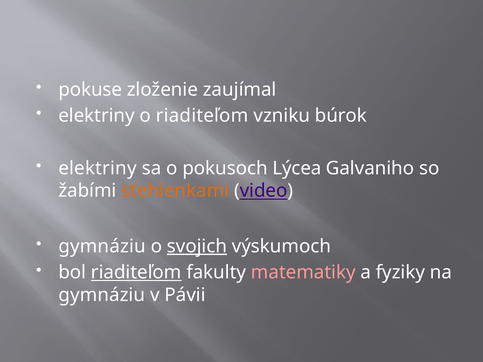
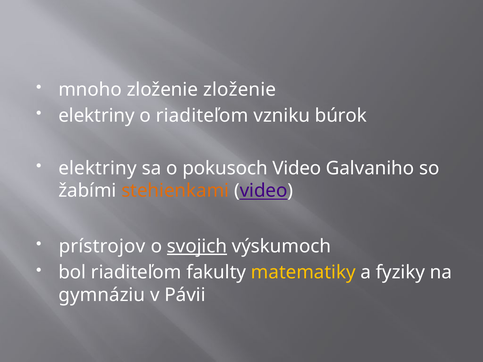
pokuse: pokuse -> mnoho
zloženie zaujímal: zaujímal -> zloženie
pokusoch Lýcea: Lýcea -> Video
gymnáziu at (102, 246): gymnáziu -> prístrojov
riaditeľom at (136, 273) underline: present -> none
matematiky colour: pink -> yellow
